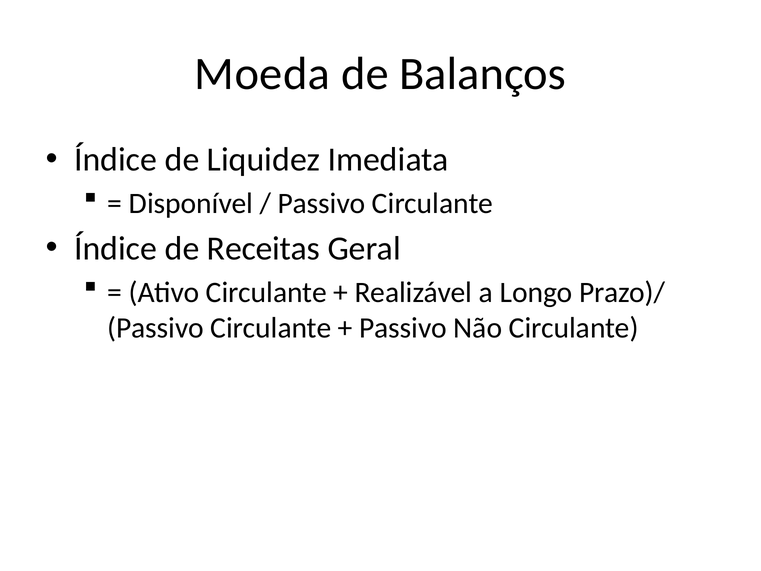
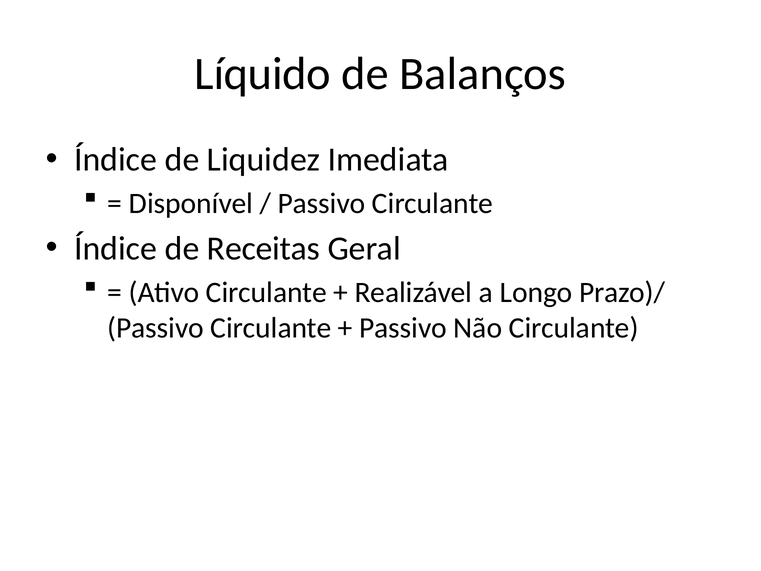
Moeda: Moeda -> Líquido
